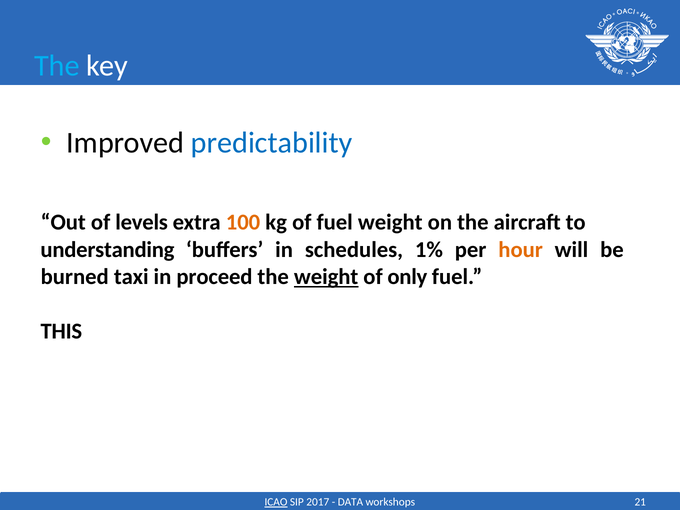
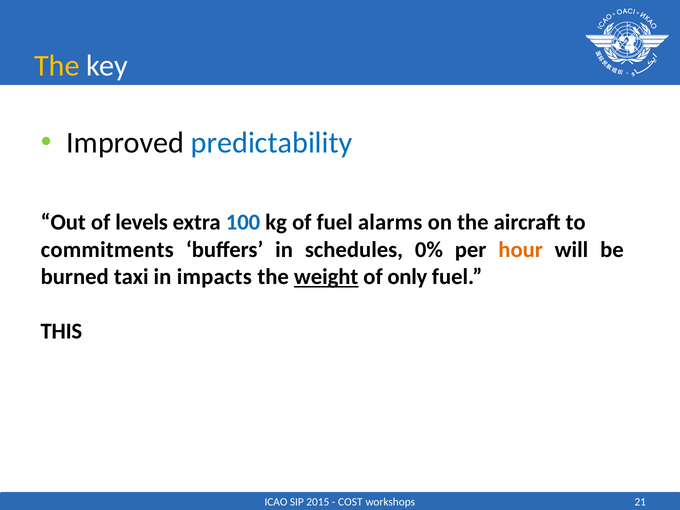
The at (57, 66) colour: light blue -> yellow
100 colour: orange -> blue
fuel weight: weight -> alarms
understanding: understanding -> commitments
1%: 1% -> 0%
proceed: proceed -> impacts
ICAO underline: present -> none
2017: 2017 -> 2015
DATA: DATA -> COST
